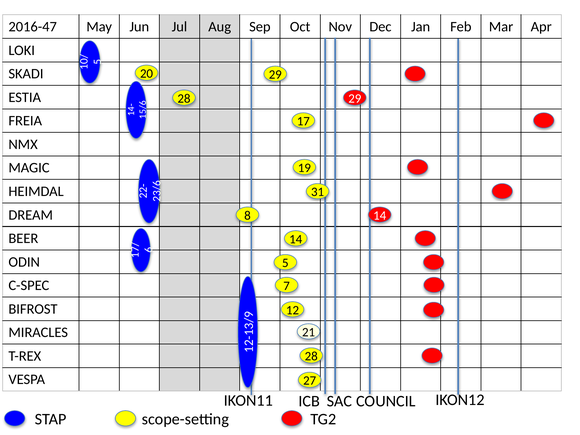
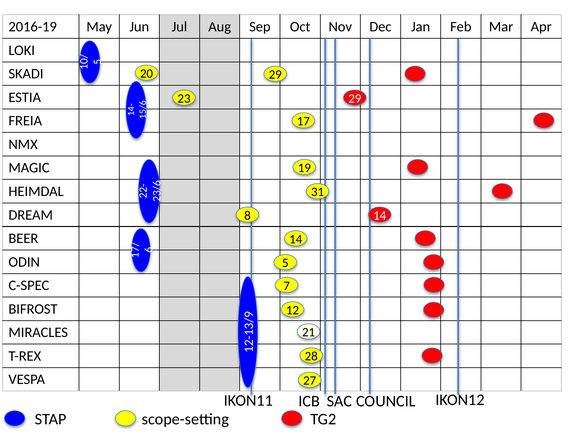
2016-47: 2016-47 -> 2016-19
28 at (184, 99): 28 -> 23
